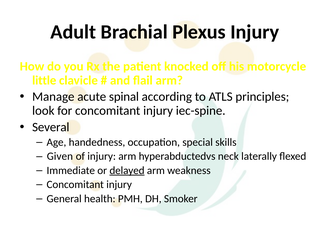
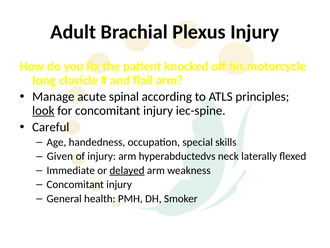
little: little -> long
look underline: none -> present
Several: Several -> Careful
